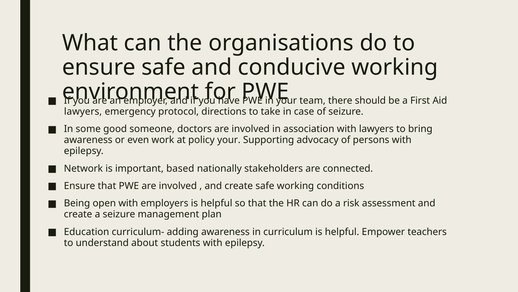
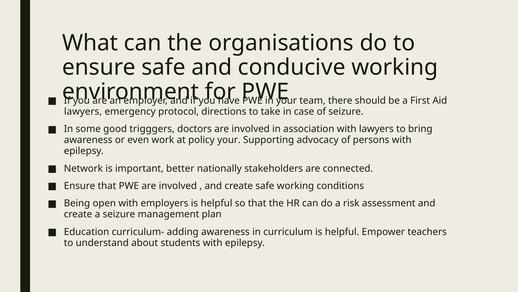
someone: someone -> trigggers
based: based -> better
